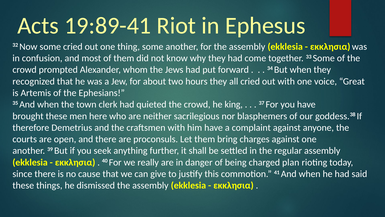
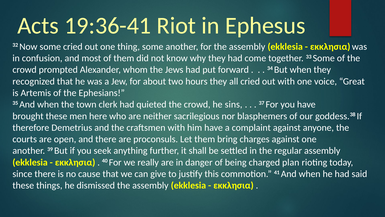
19:89-41: 19:89-41 -> 19:36-41
king: king -> sins
